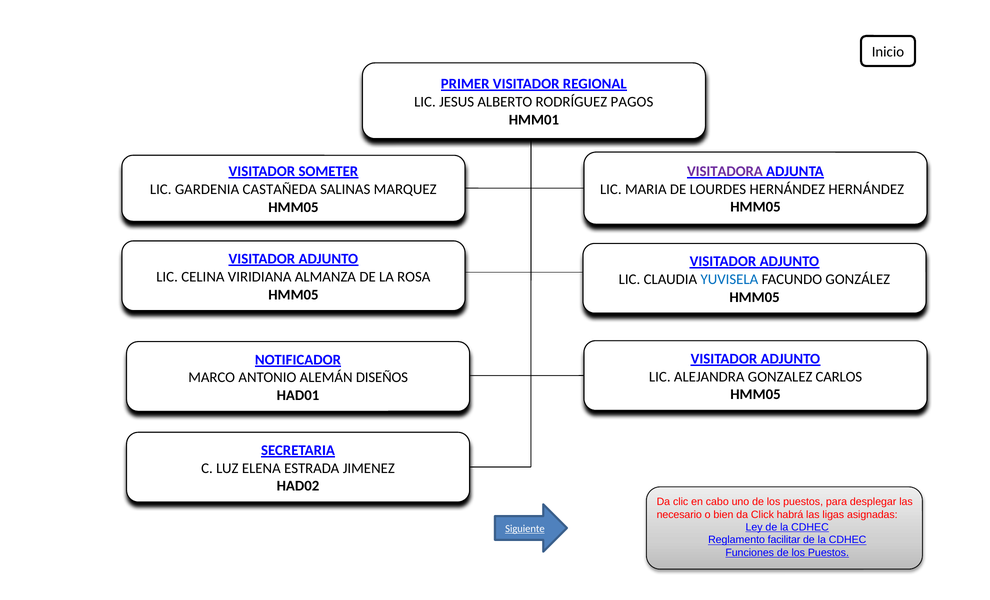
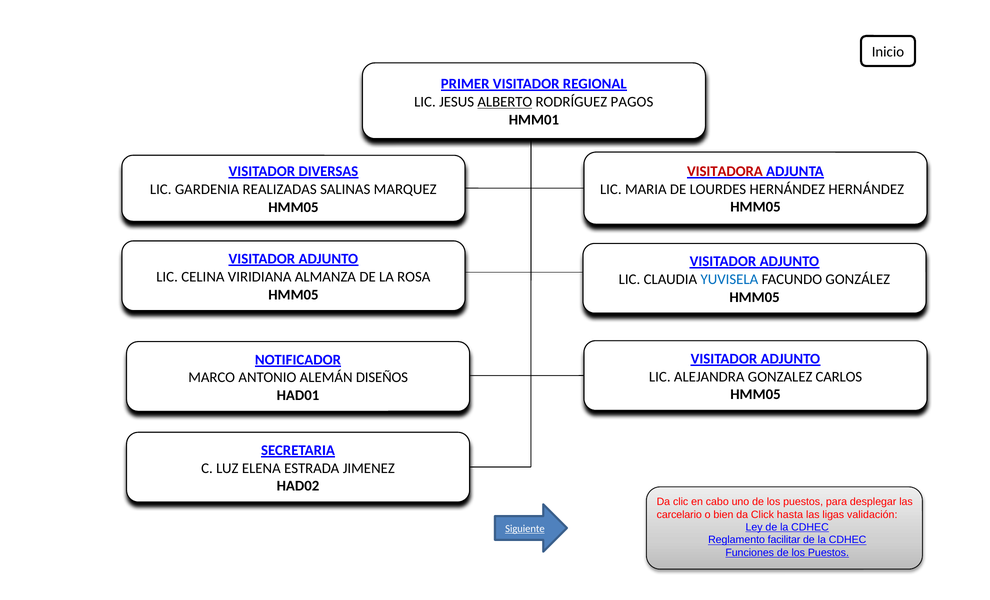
ALBERTO underline: none -> present
VISITADORA colour: purple -> red
SOMETER: SOMETER -> DIVERSAS
CASTAÑEDA: CASTAÑEDA -> REALIZADAS
necesario: necesario -> carcelario
habrá: habrá -> hasta
asignadas: asignadas -> validación
